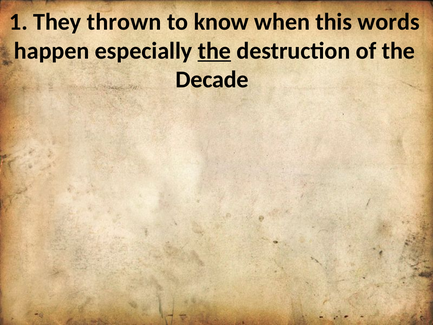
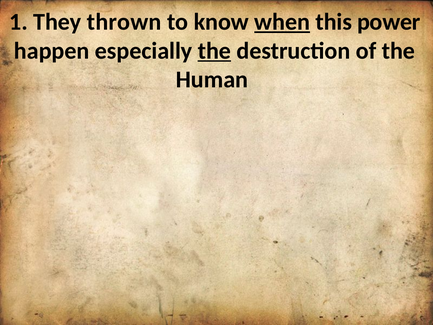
when underline: none -> present
words: words -> power
Decade: Decade -> Human
